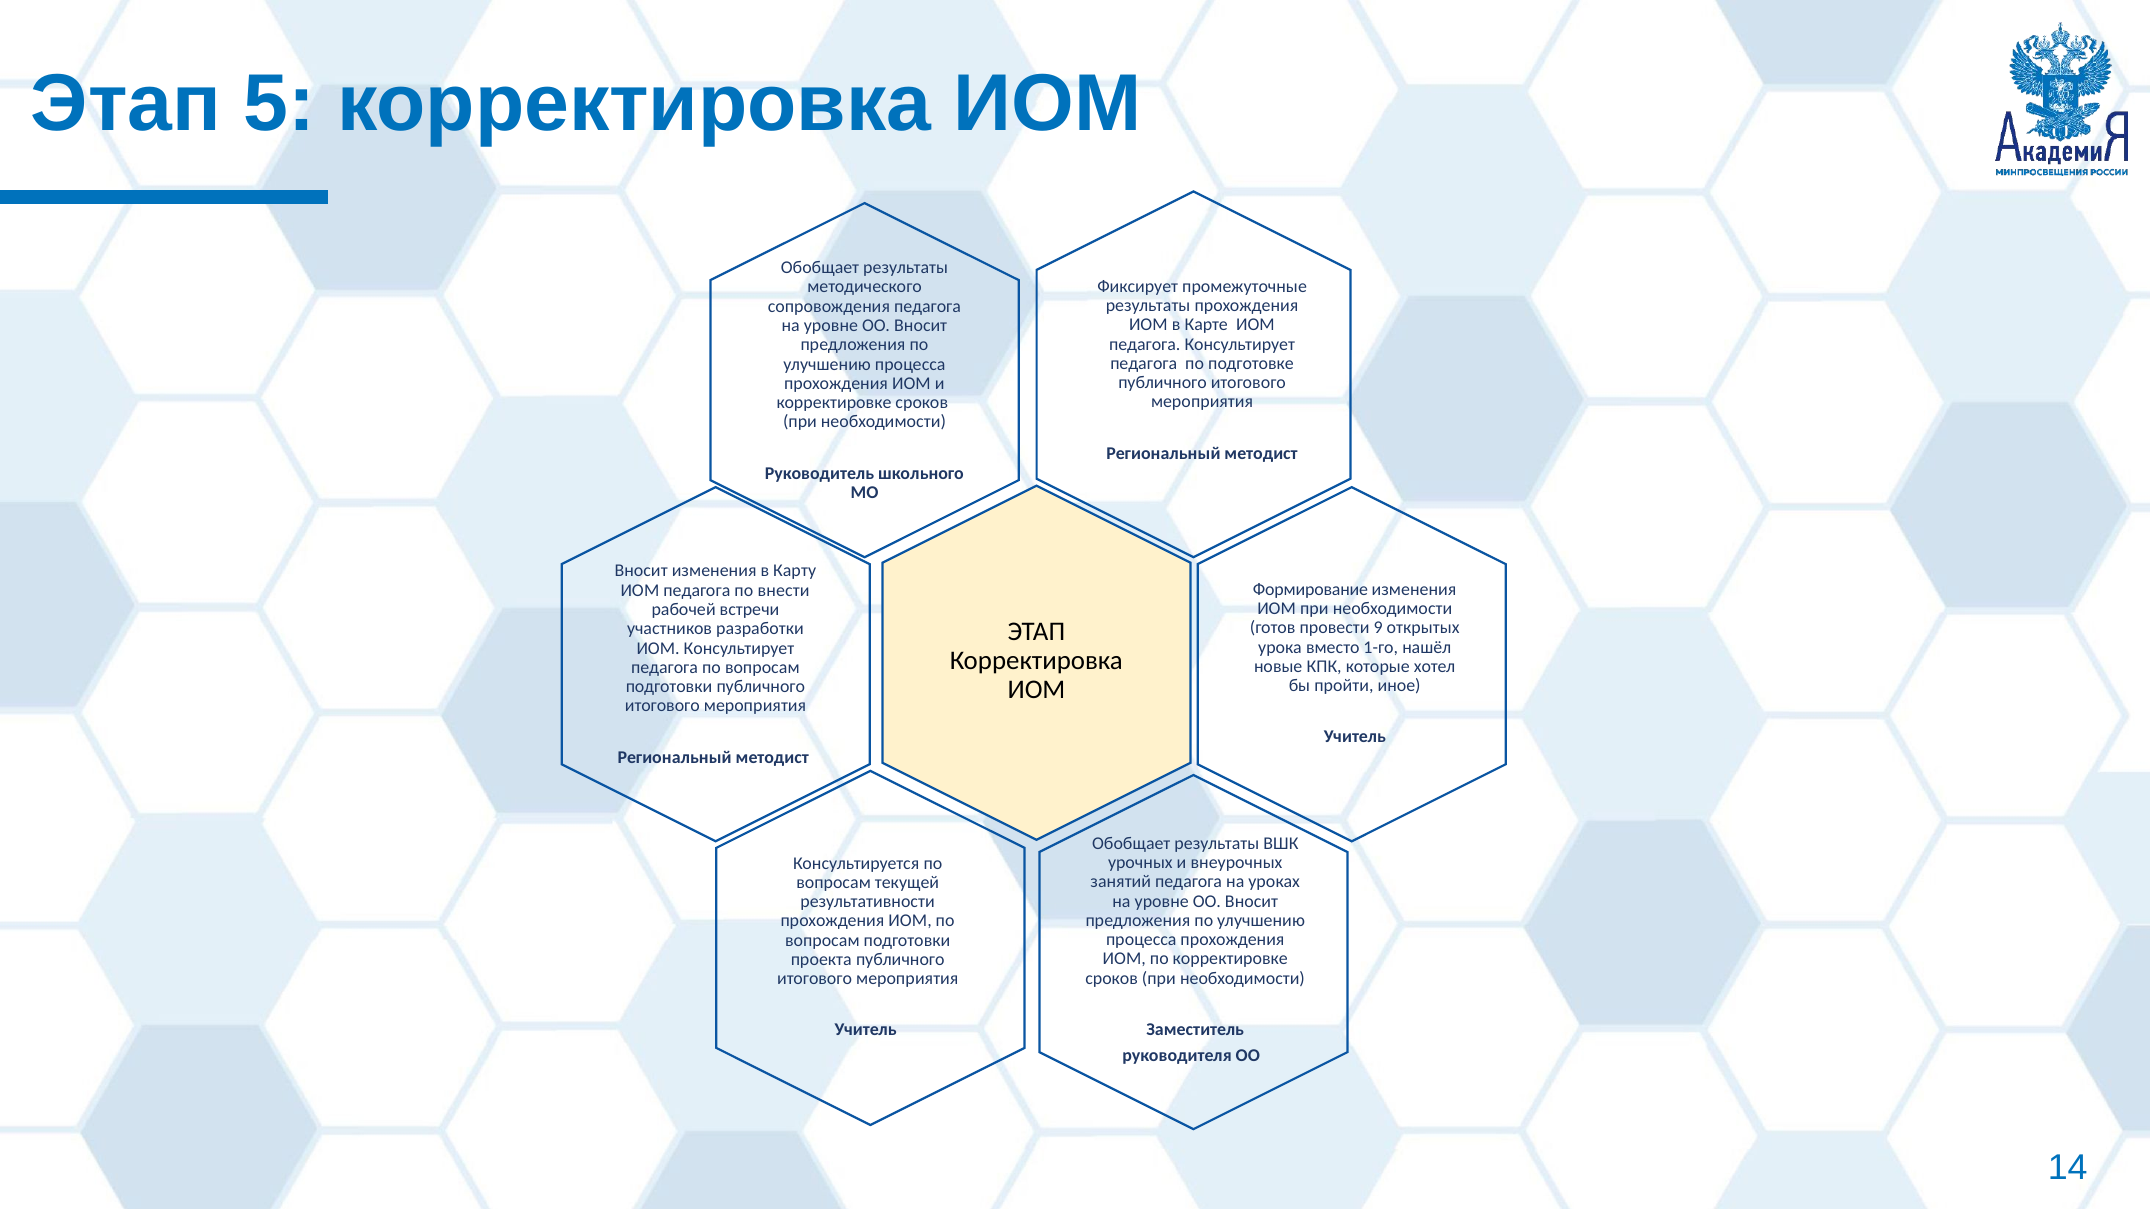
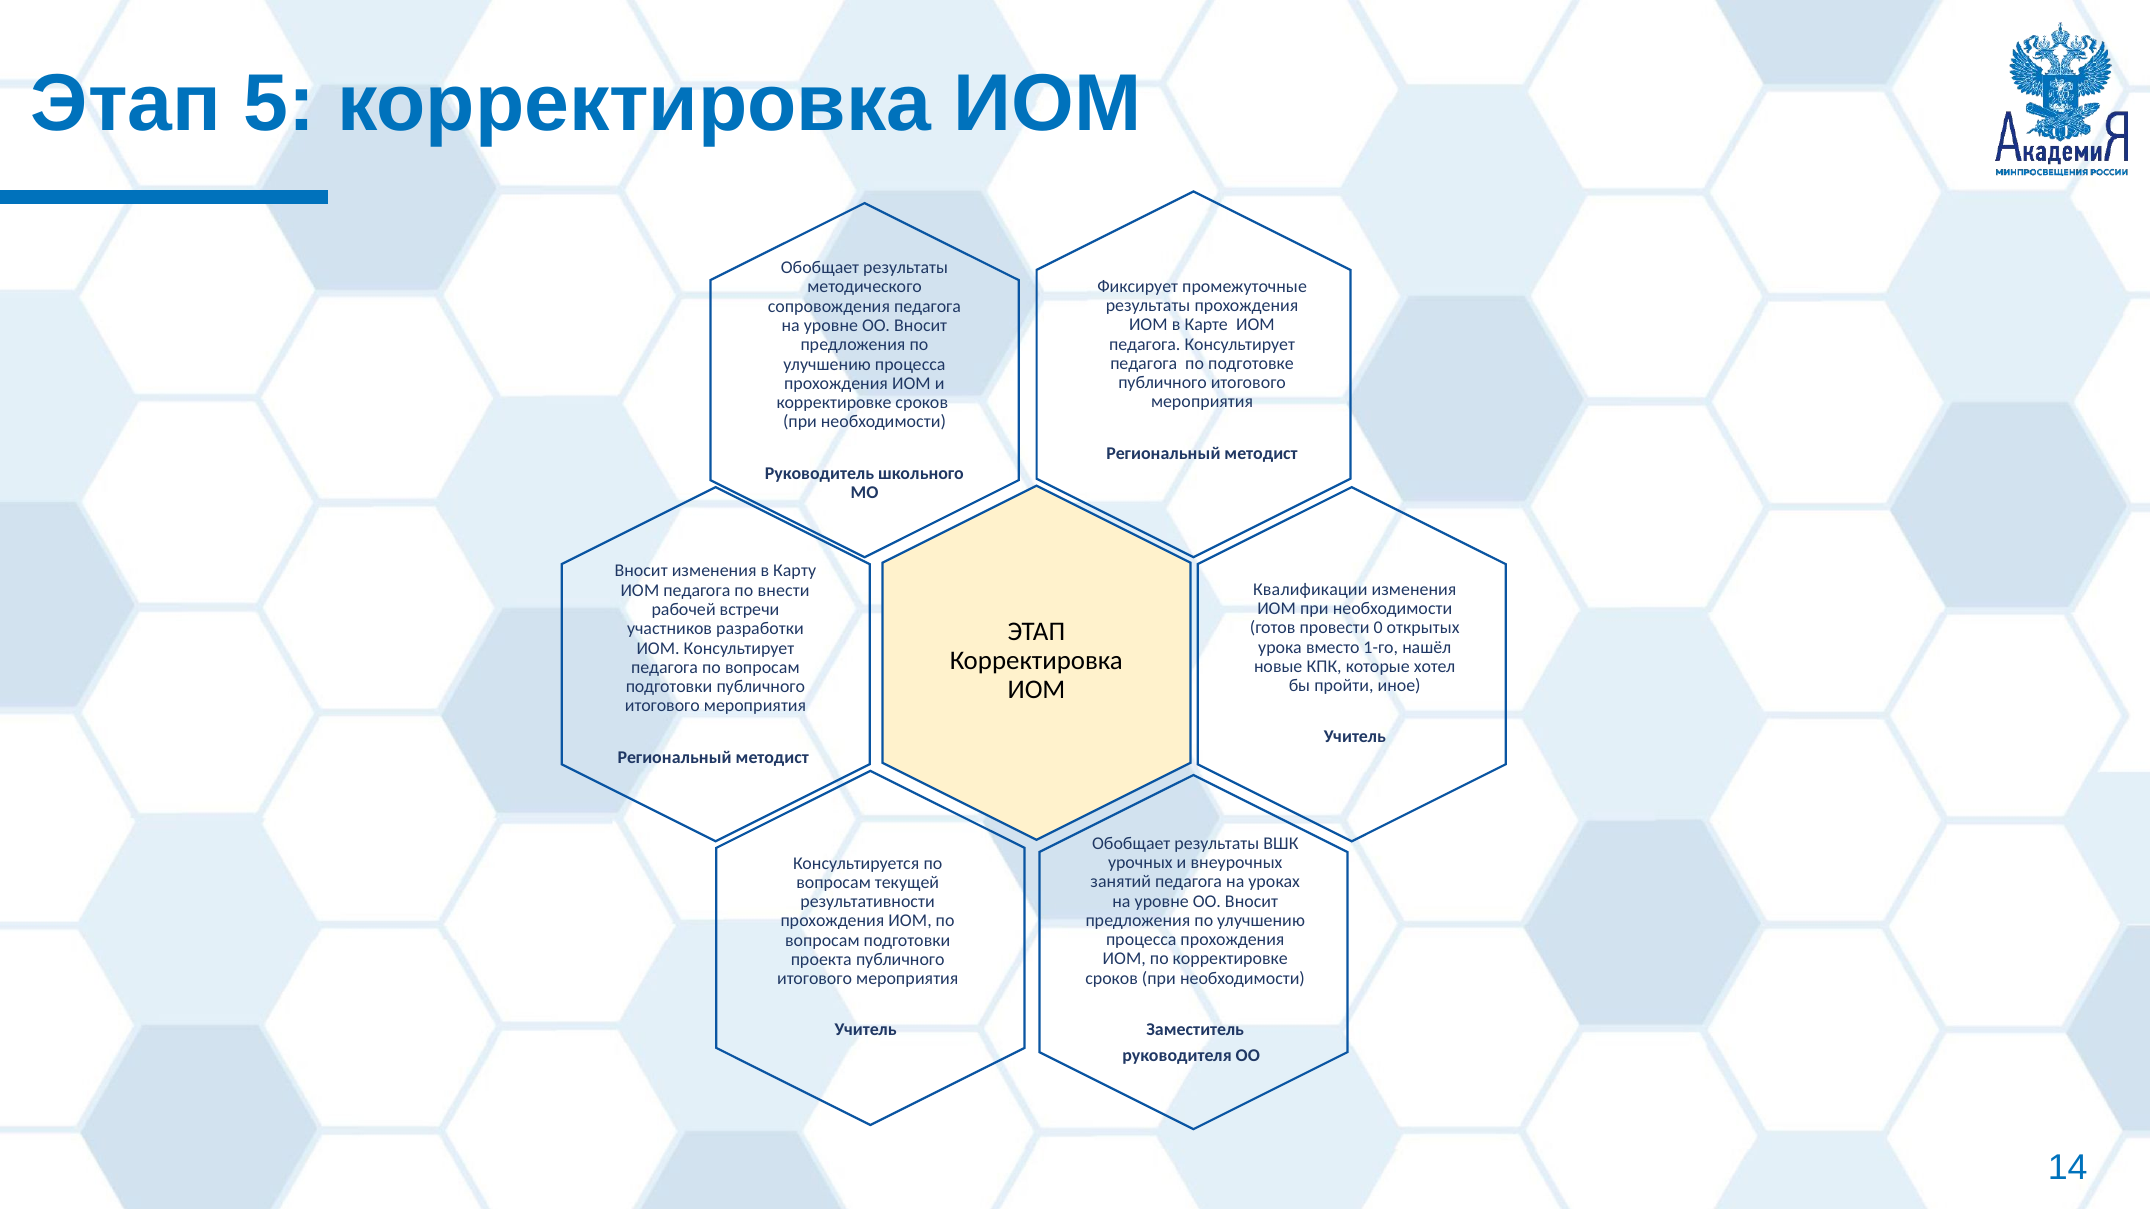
Формирование: Формирование -> Квалификации
9: 9 -> 0
